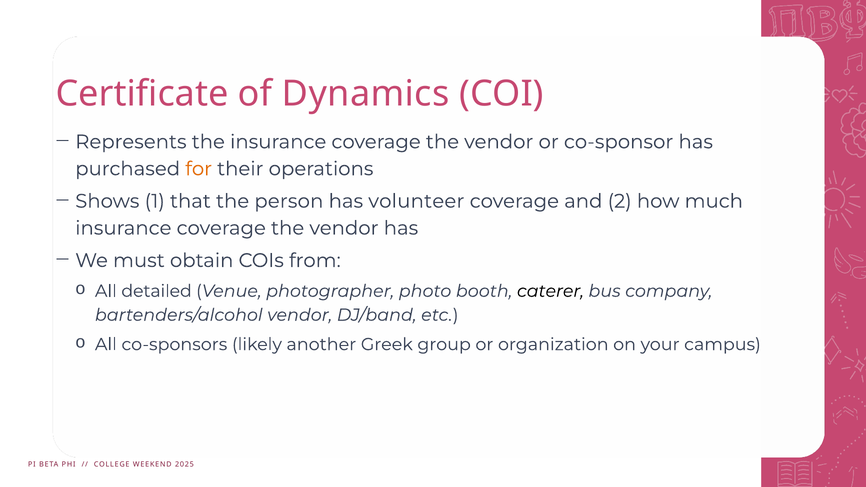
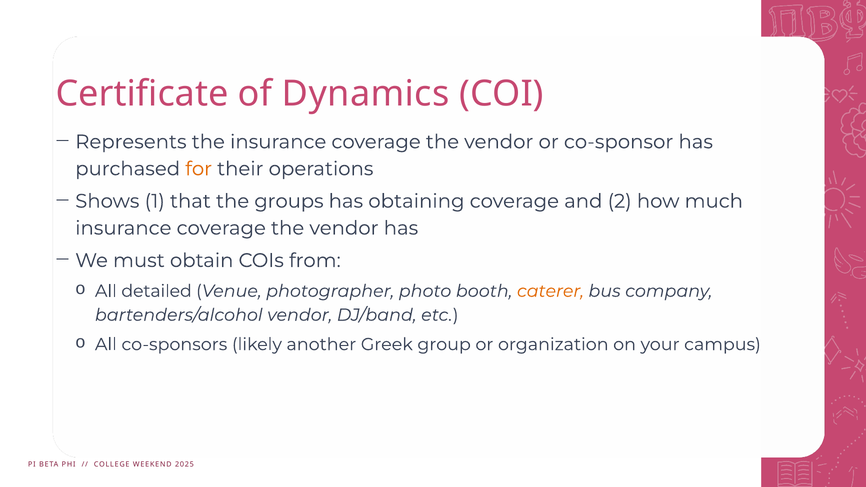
person: person -> groups
volunteer: volunteer -> obtaining
caterer colour: black -> orange
